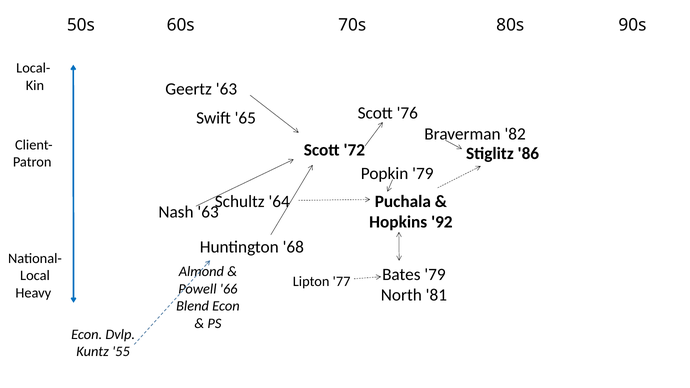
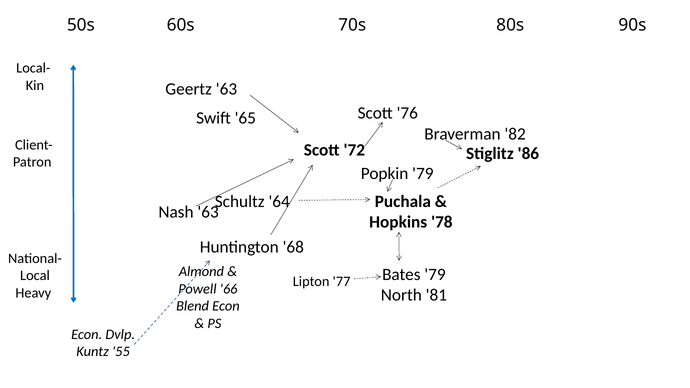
92: 92 -> 78
